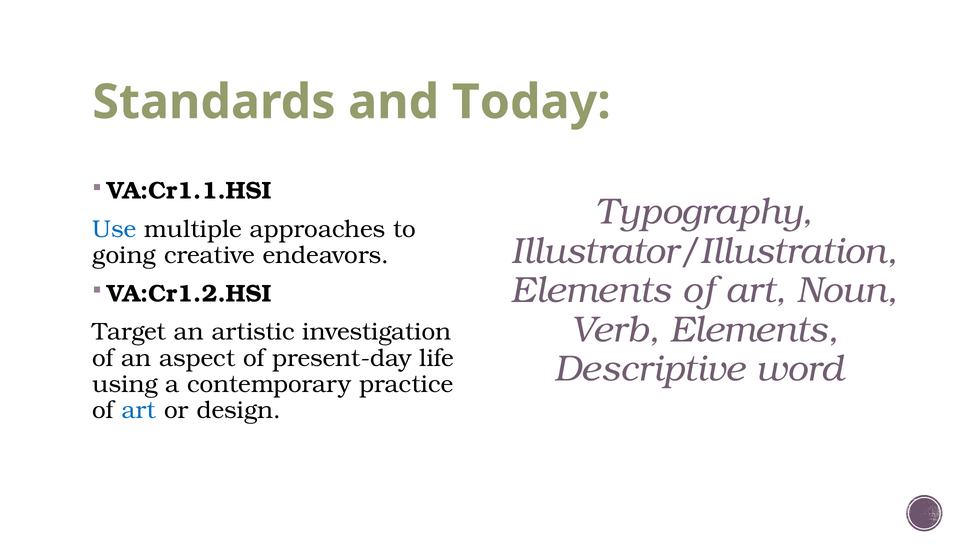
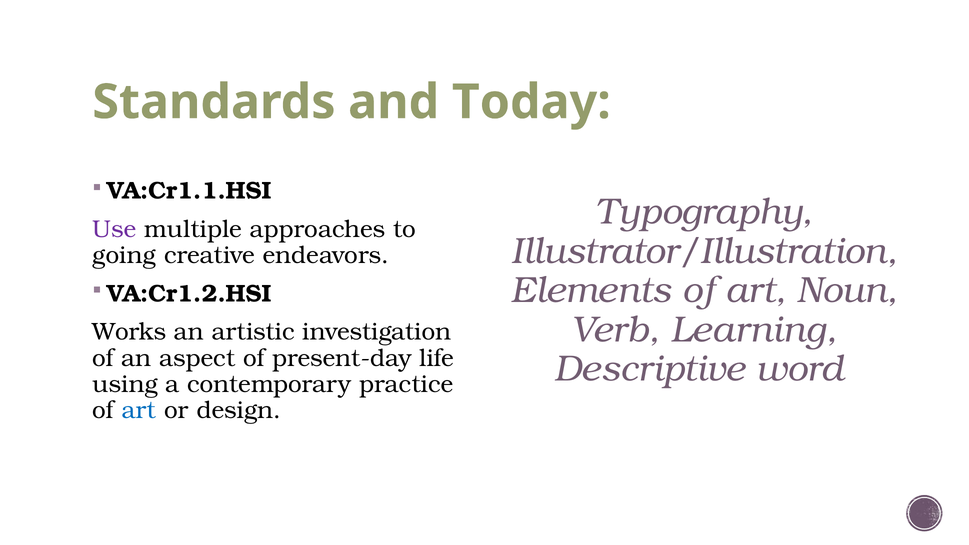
Use colour: blue -> purple
Verb Elements: Elements -> Learning
Target: Target -> Works
